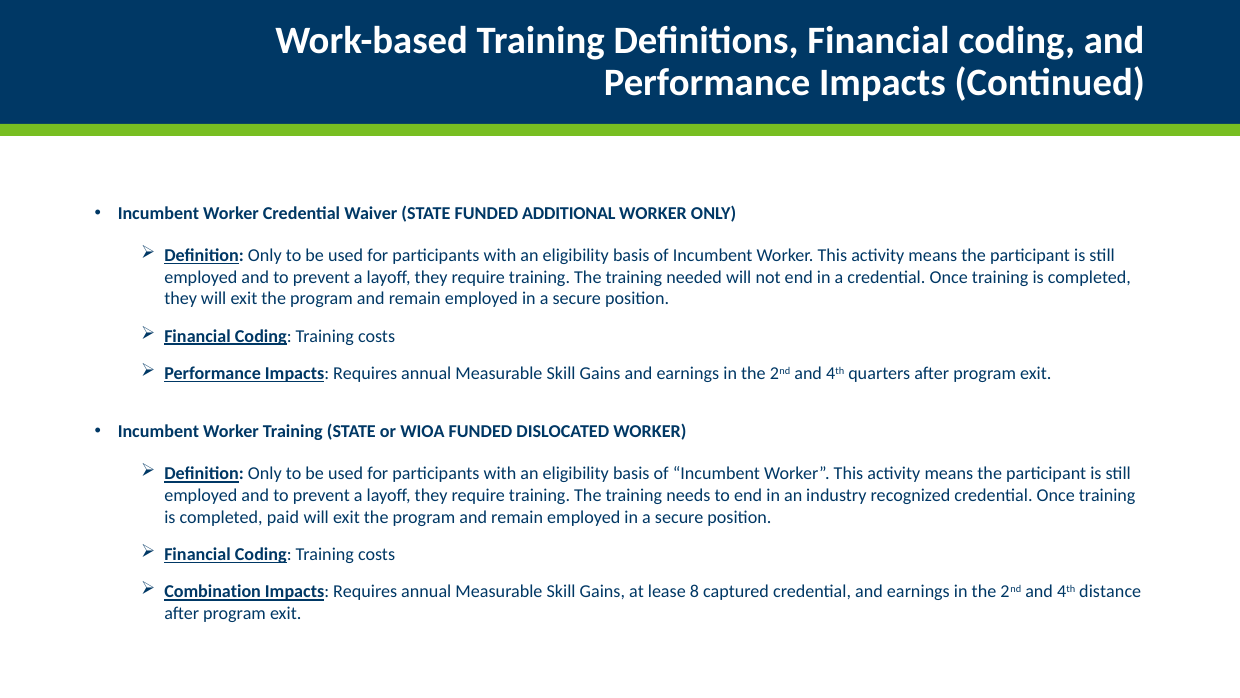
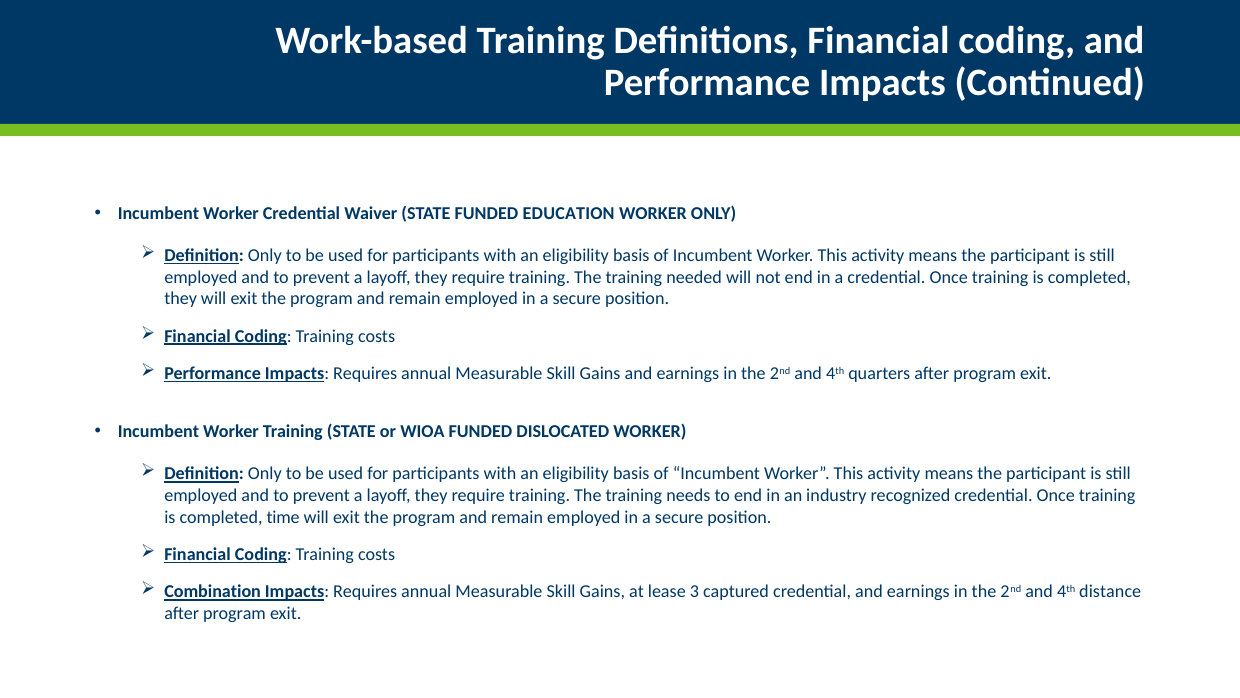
ADDITIONAL: ADDITIONAL -> EDUCATION
paid: paid -> time
8: 8 -> 3
